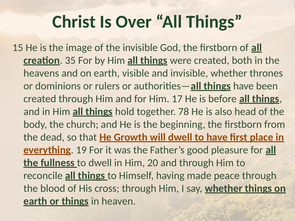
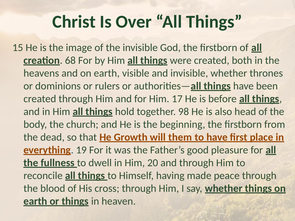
35: 35 -> 68
78: 78 -> 98
will dwell: dwell -> them
